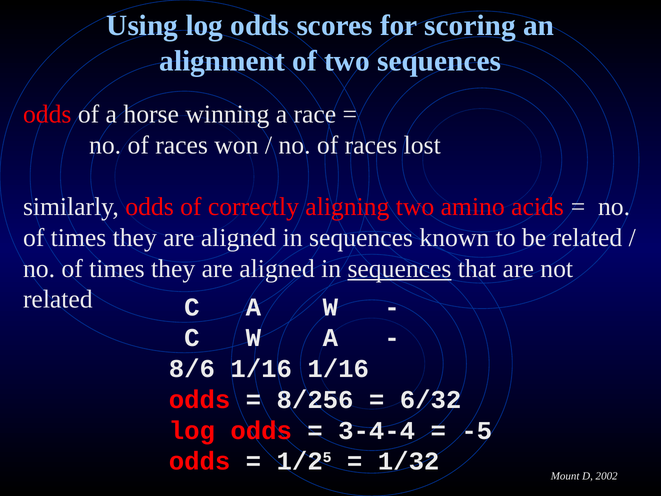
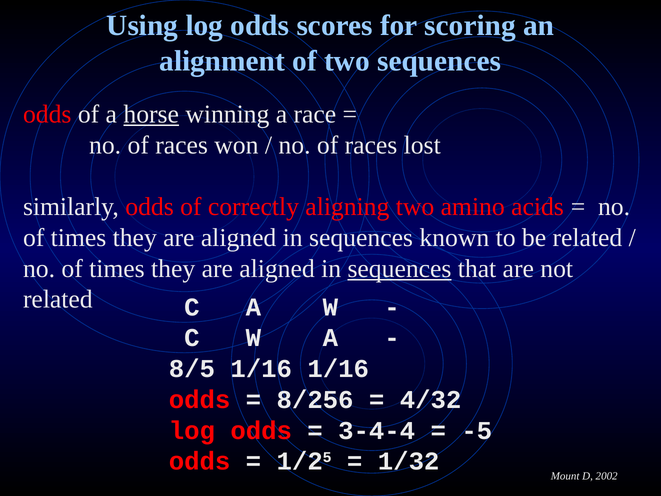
horse underline: none -> present
8/6: 8/6 -> 8/5
6/32: 6/32 -> 4/32
